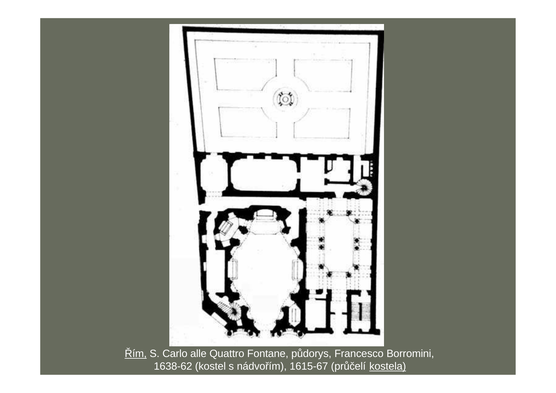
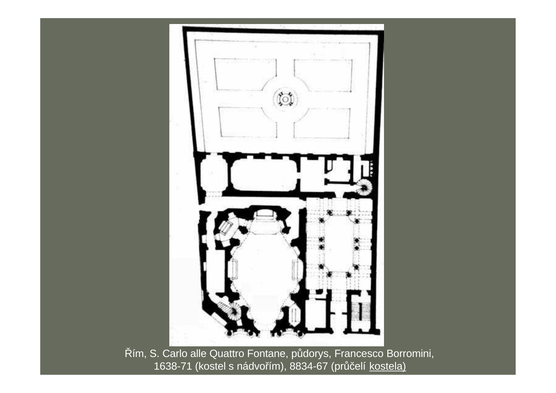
Řím underline: present -> none
1638-62: 1638-62 -> 1638-71
1615-67: 1615-67 -> 8834-67
